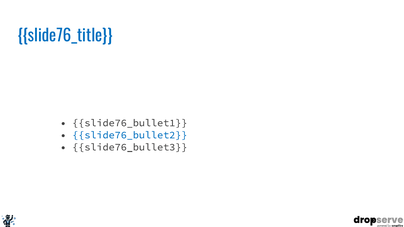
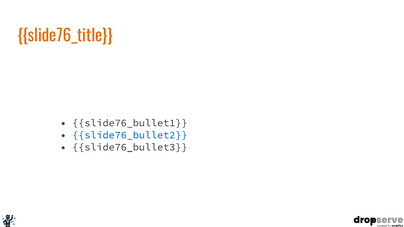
slide76_title colour: blue -> orange
